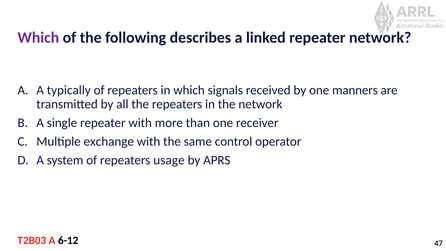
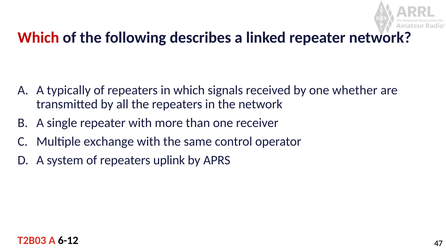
Which at (38, 37) colour: purple -> red
manners: manners -> whether
usage: usage -> uplink
